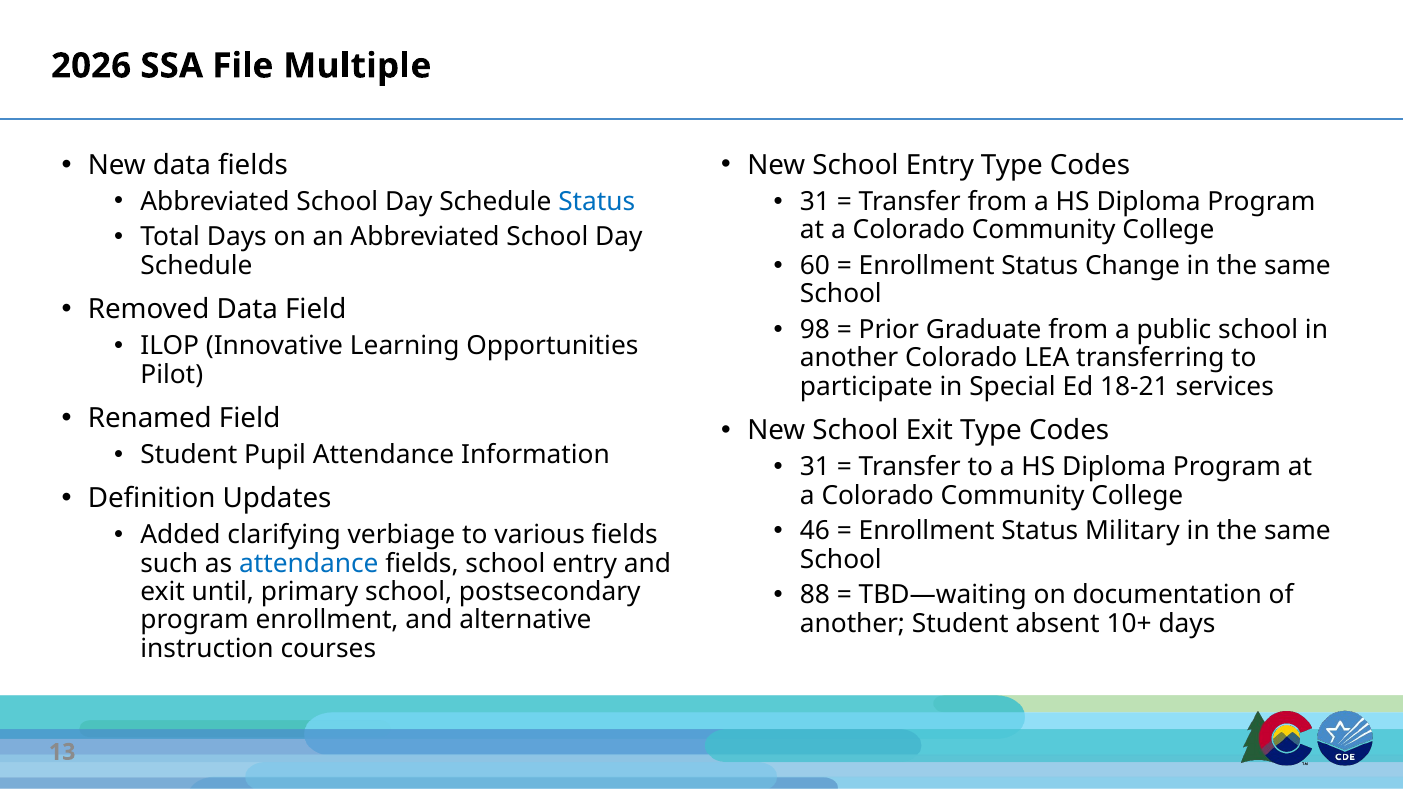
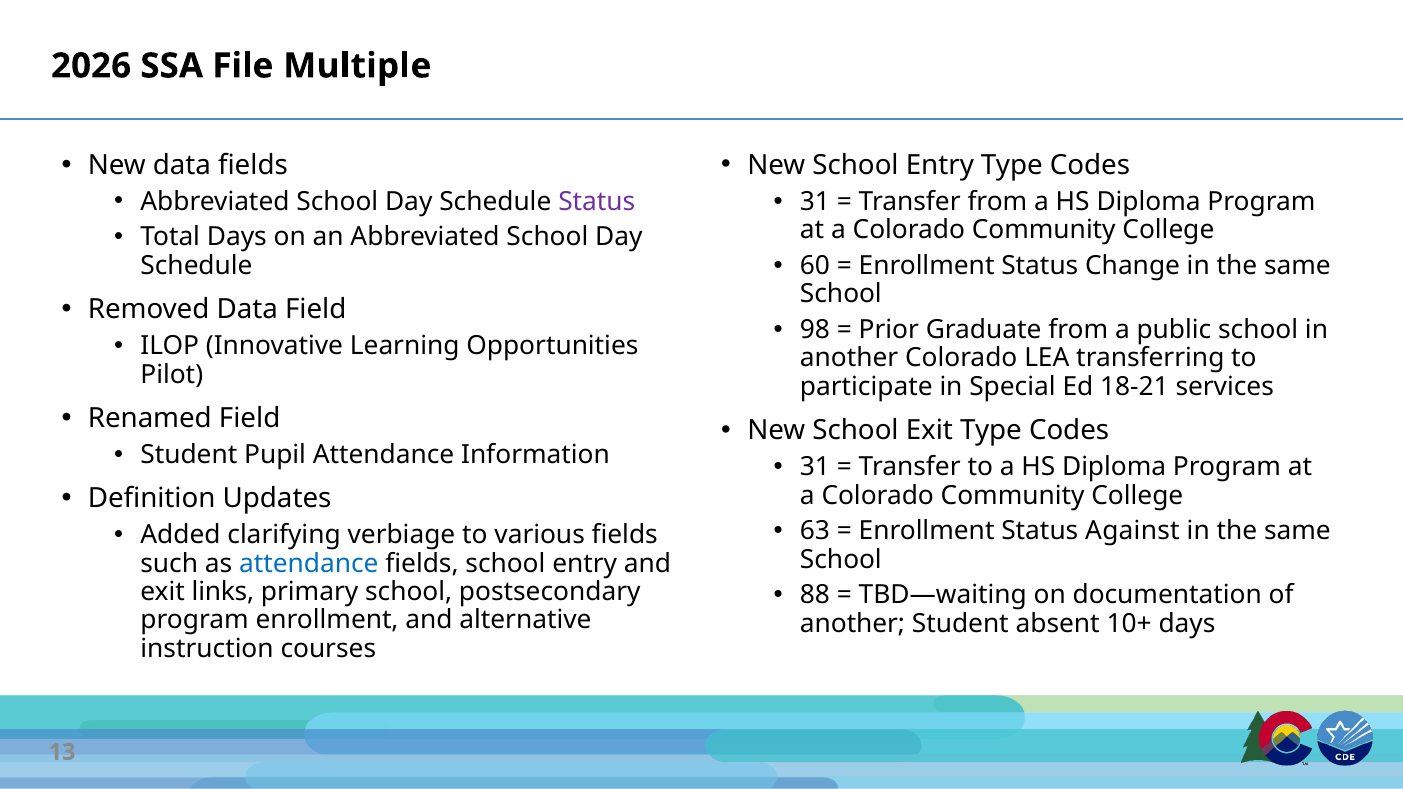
Status at (597, 202) colour: blue -> purple
46: 46 -> 63
Military: Military -> Against
until: until -> links
